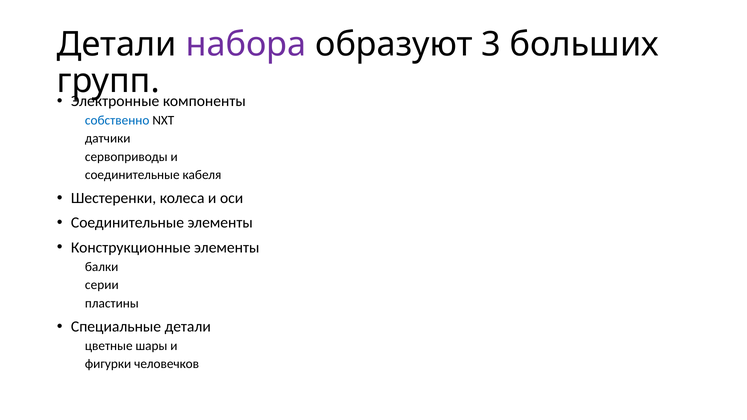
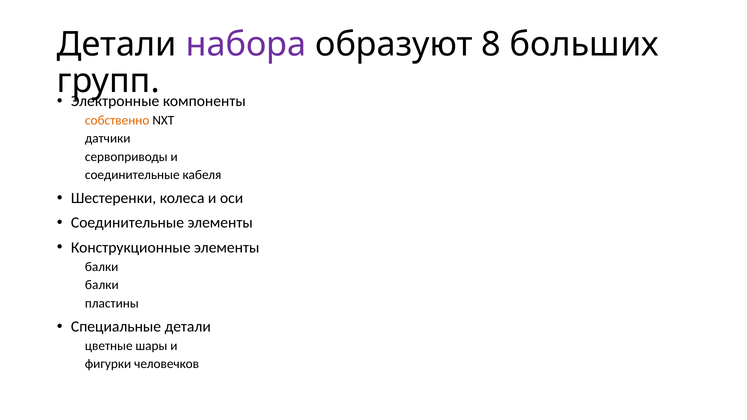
3: 3 -> 8
собственно colour: blue -> orange
серии at (102, 285): серии -> балки
